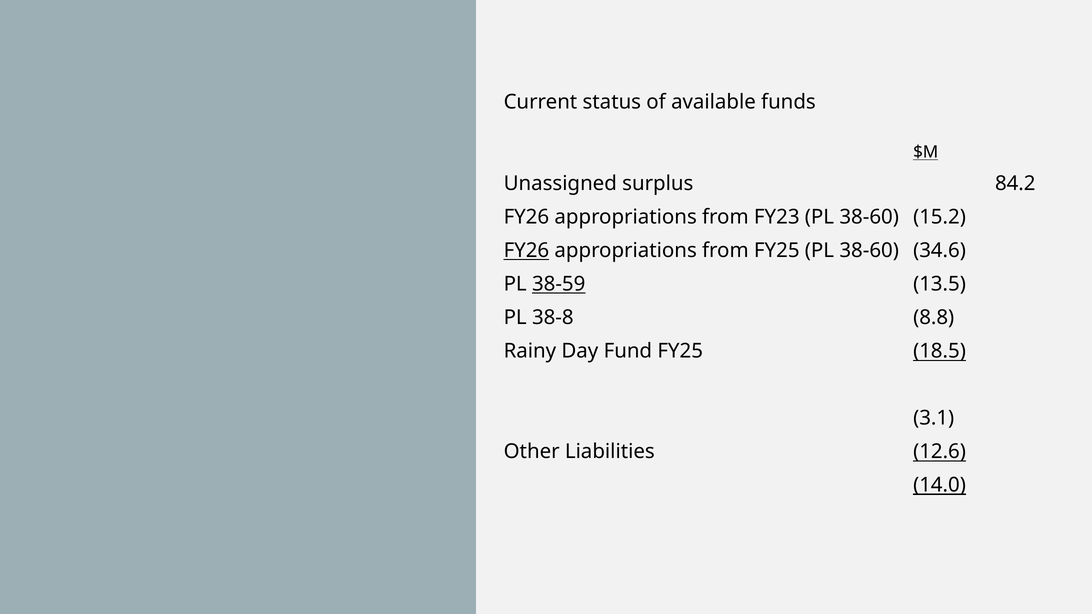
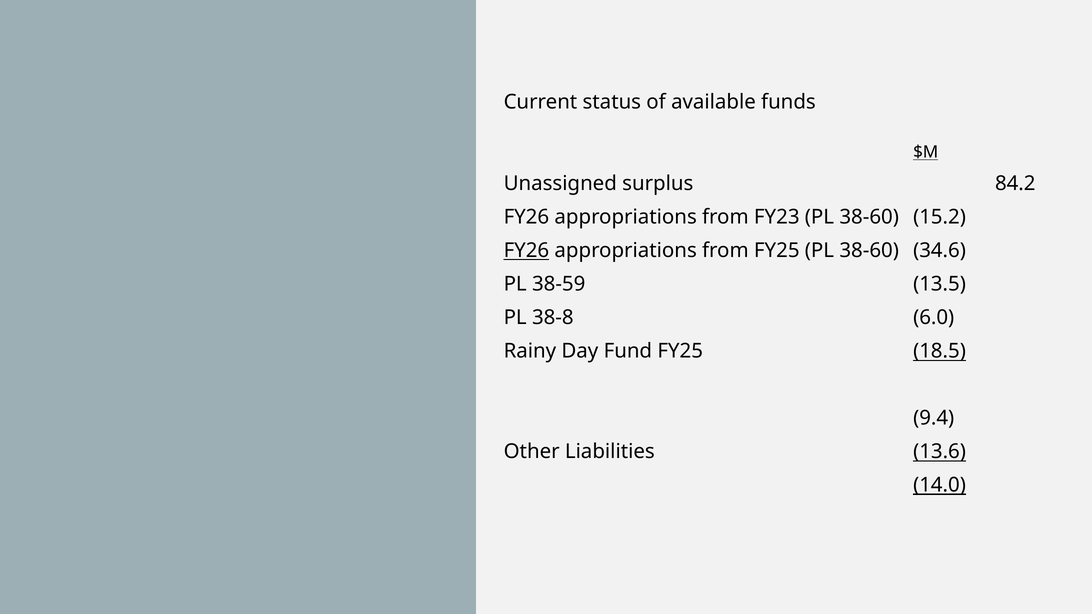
38-59 underline: present -> none
8.8: 8.8 -> 6.0
3.1: 3.1 -> 9.4
12.6: 12.6 -> 13.6
